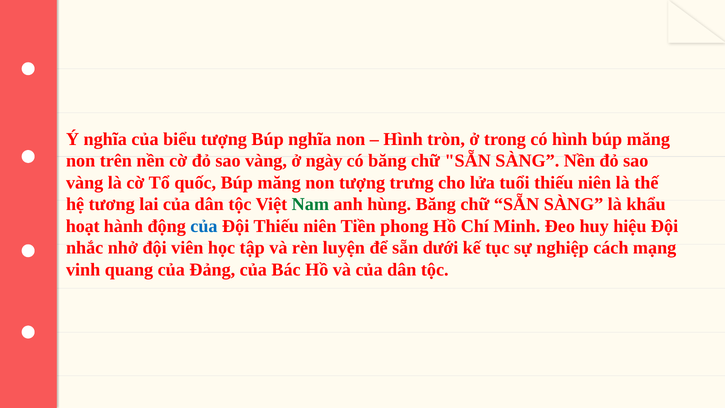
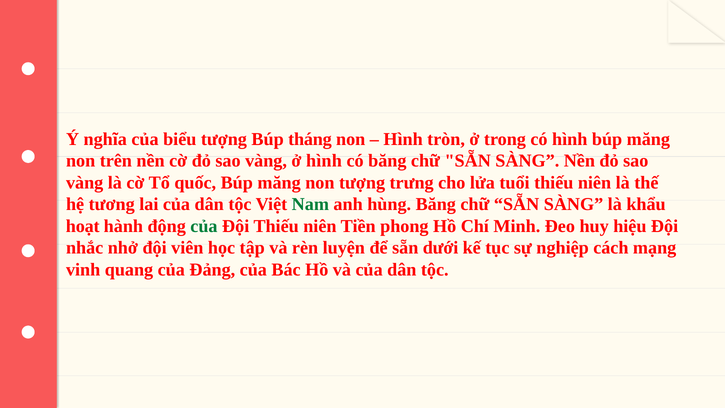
Búp nghĩa: nghĩa -> tháng
ở ngày: ngày -> hình
của at (204, 226) colour: blue -> green
